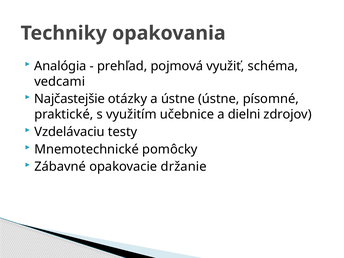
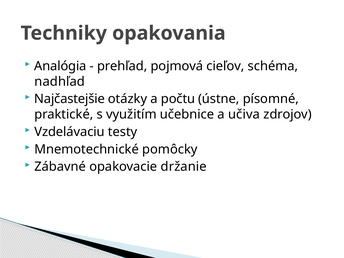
využiť: využiť -> cieľov
vedcami: vedcami -> nadhľad
a ústne: ústne -> počtu
dielni: dielni -> učiva
